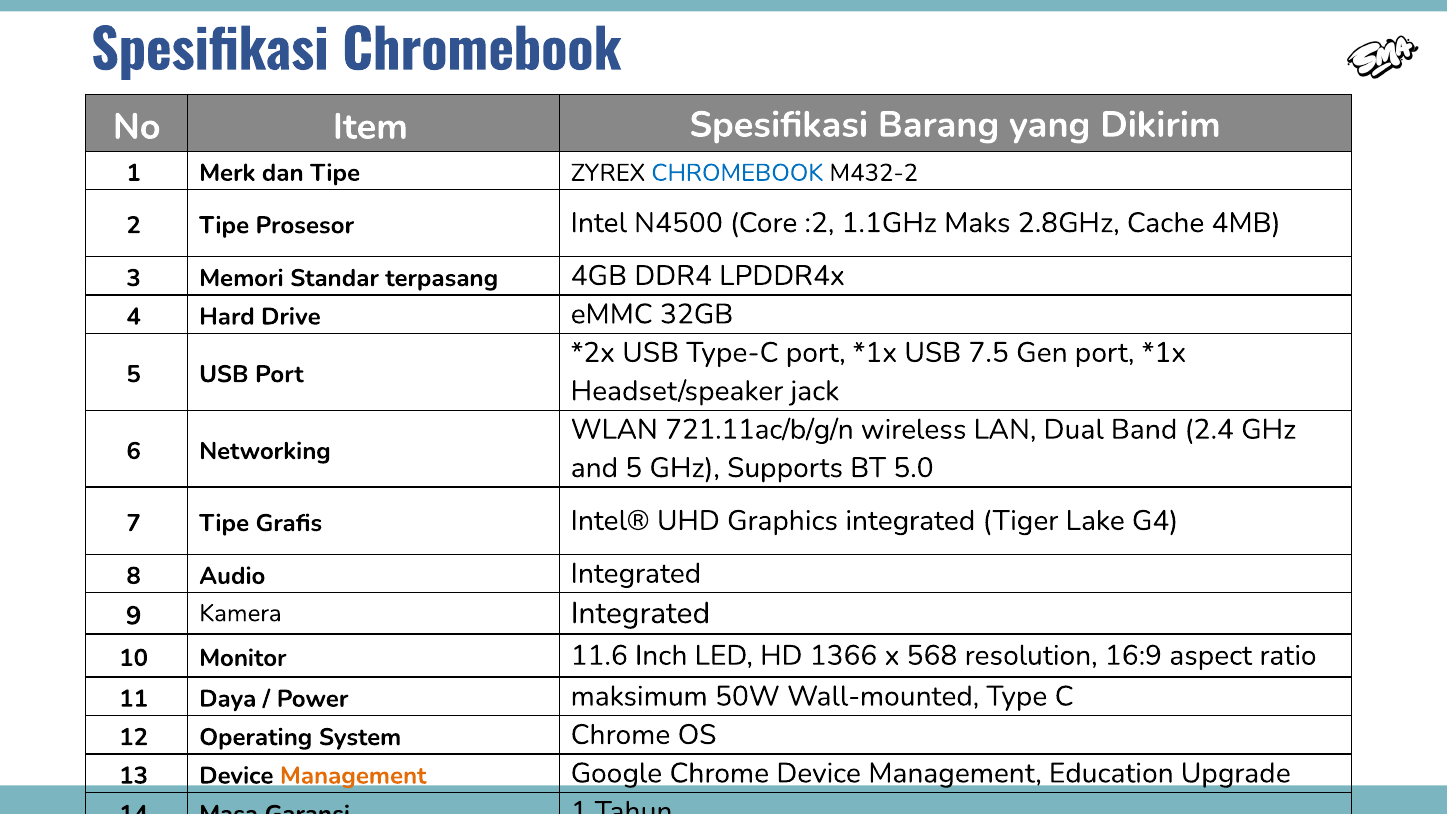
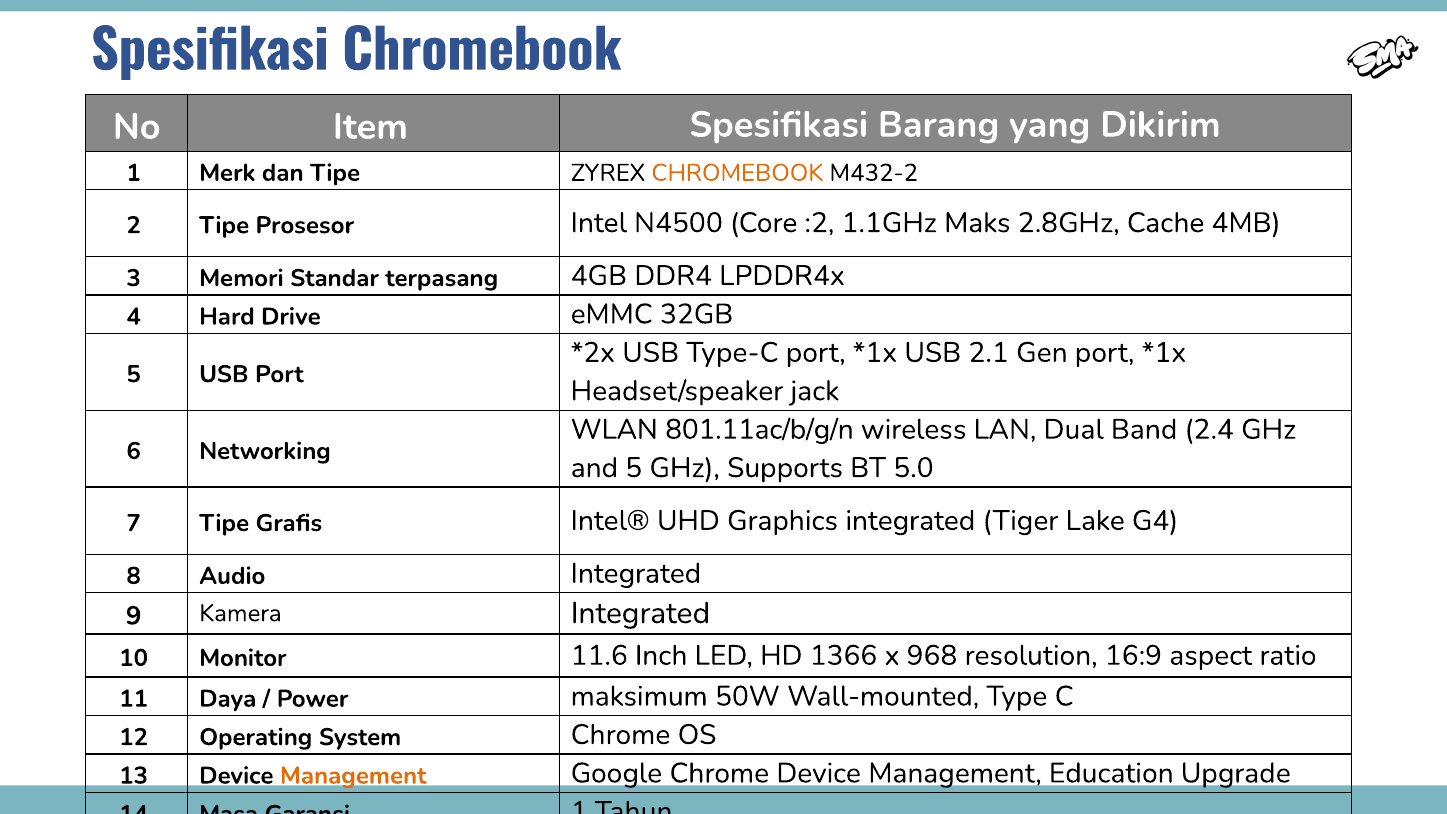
CHROMEBOOK at (737, 173) colour: blue -> orange
7.5: 7.5 -> 2.1
721.11ac/b/g/n: 721.11ac/b/g/n -> 801.11ac/b/g/n
568: 568 -> 968
